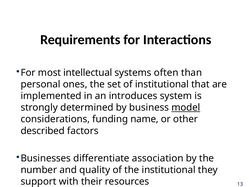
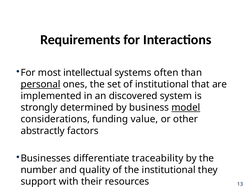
personal underline: none -> present
introduces: introduces -> discovered
name: name -> value
described: described -> abstractly
association: association -> traceability
